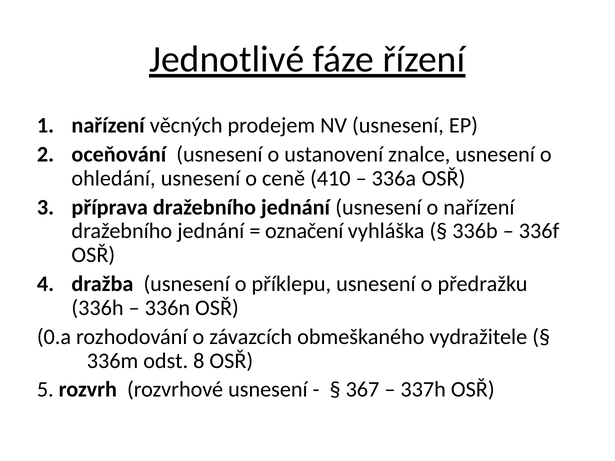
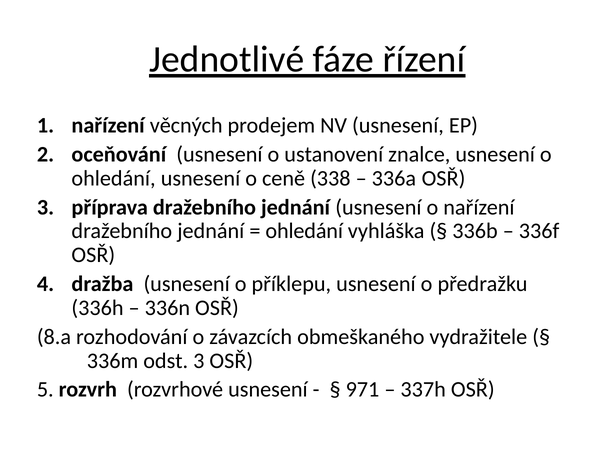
410: 410 -> 338
označení at (304, 231): označení -> ohledání
0.a: 0.a -> 8.a
odst 8: 8 -> 3
367: 367 -> 971
